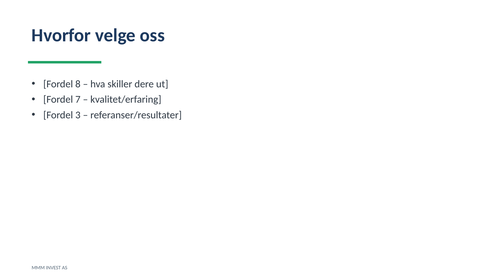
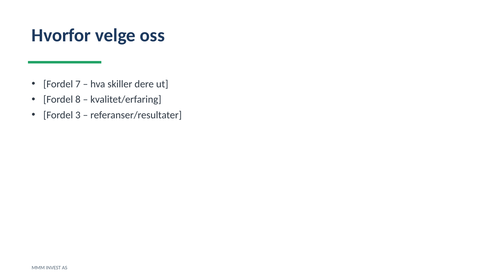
8: 8 -> 7
7: 7 -> 8
